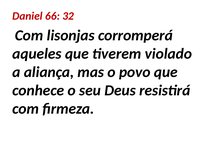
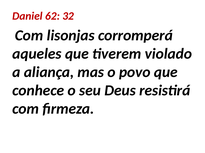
66: 66 -> 62
